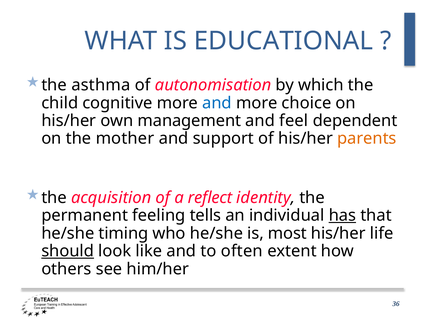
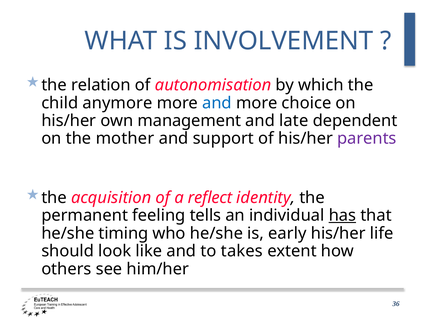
EDUCATIONAL: EDUCATIONAL -> INVOLVEMENT
asthma: asthma -> relation
cognitive: cognitive -> anymore
feel: feel -> late
parents colour: orange -> purple
most: most -> early
should underline: present -> none
often: often -> takes
